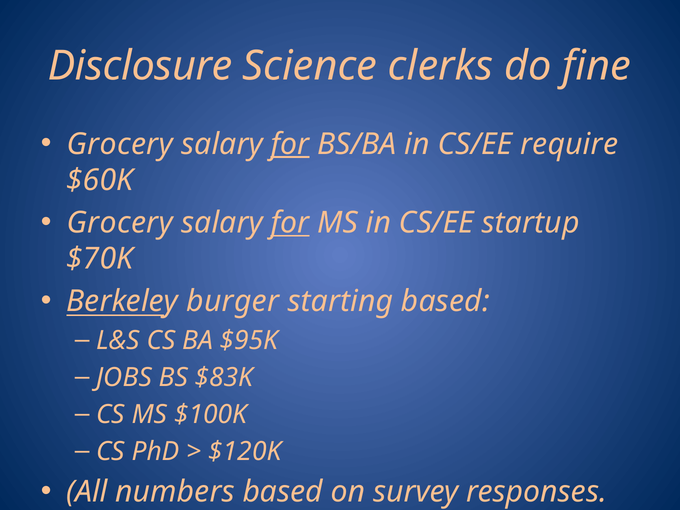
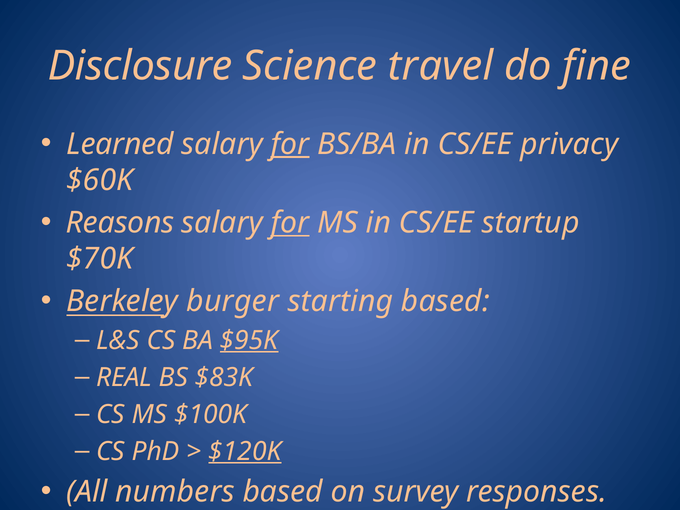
clerks: clerks -> travel
Grocery at (120, 144): Grocery -> Learned
require: require -> privacy
Grocery at (120, 223): Grocery -> Reasons
$95K underline: none -> present
JOBS: JOBS -> REAL
$120K underline: none -> present
